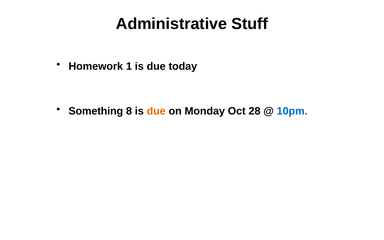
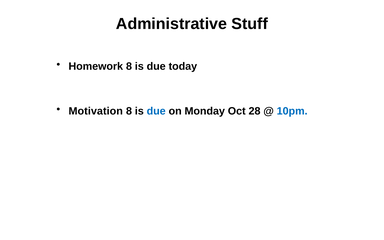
Homework 1: 1 -> 8
Something: Something -> Motivation
due at (156, 111) colour: orange -> blue
